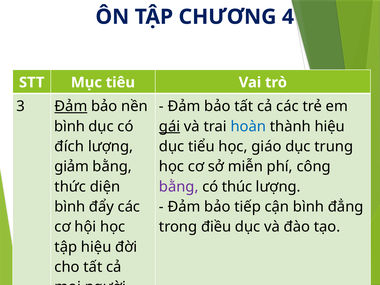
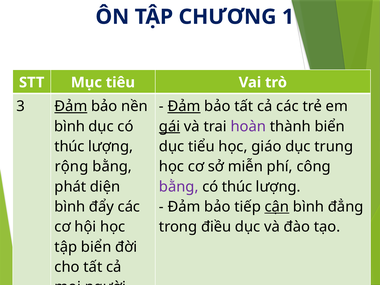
4: 4 -> 1
Đảm at (184, 106) underline: none -> present
hoàn colour: blue -> purple
thành hiệu: hiệu -> biển
đích at (69, 147): đích -> thúc
giảm: giảm -> rộng
thức: thức -> phát
cận underline: none -> present
tập hiệu: hiệu -> biển
